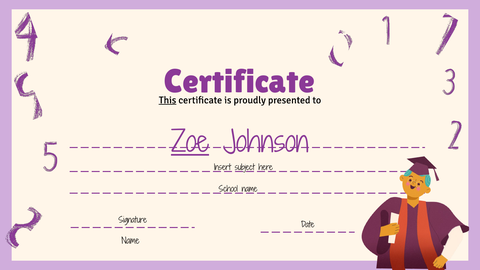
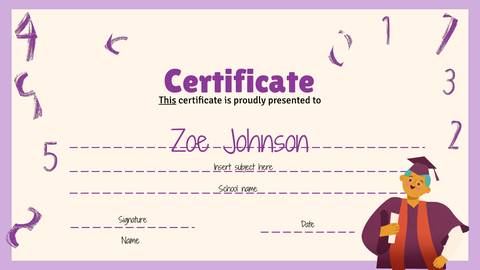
Zoe underline: present -> none
